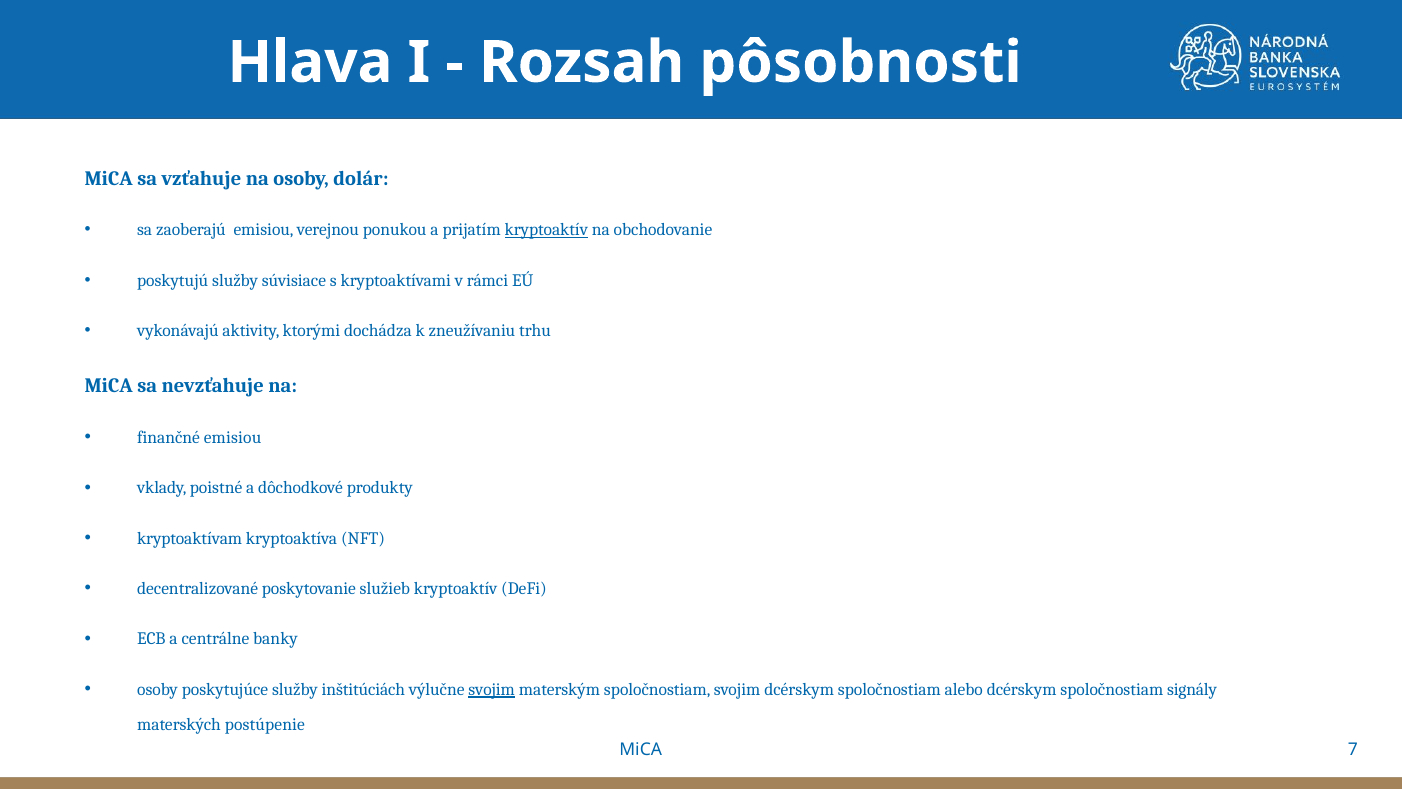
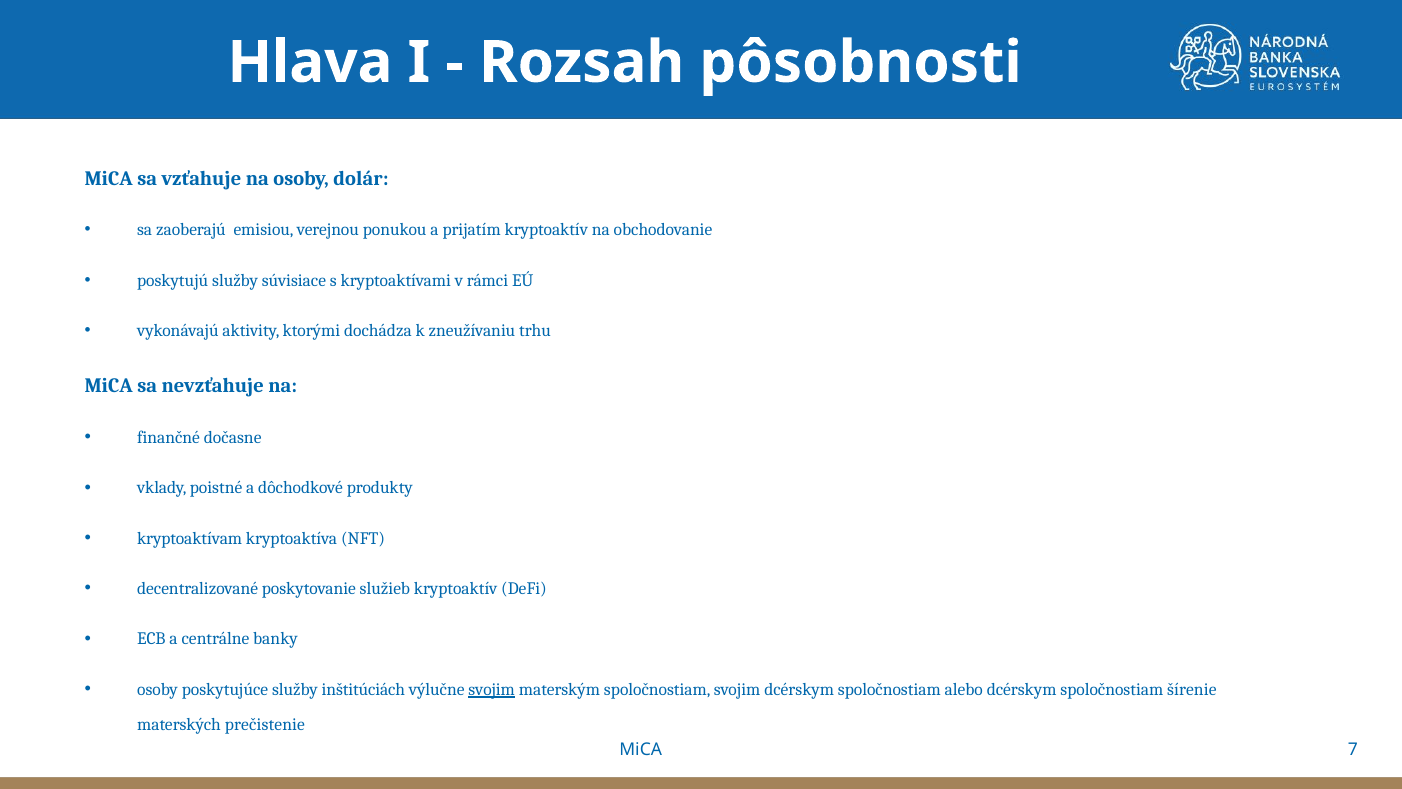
kryptoaktív at (546, 230) underline: present -> none
finančné emisiou: emisiou -> dočasne
signály: signály -> šírenie
postúpenie: postúpenie -> prečistenie
